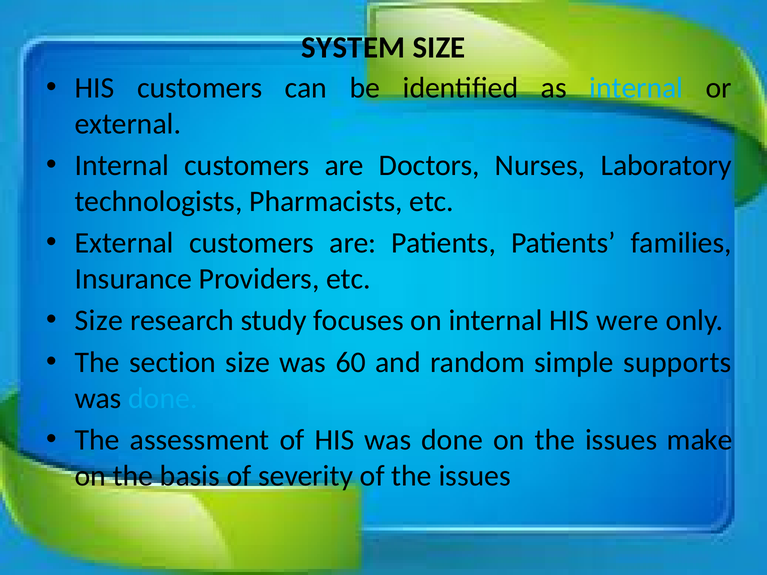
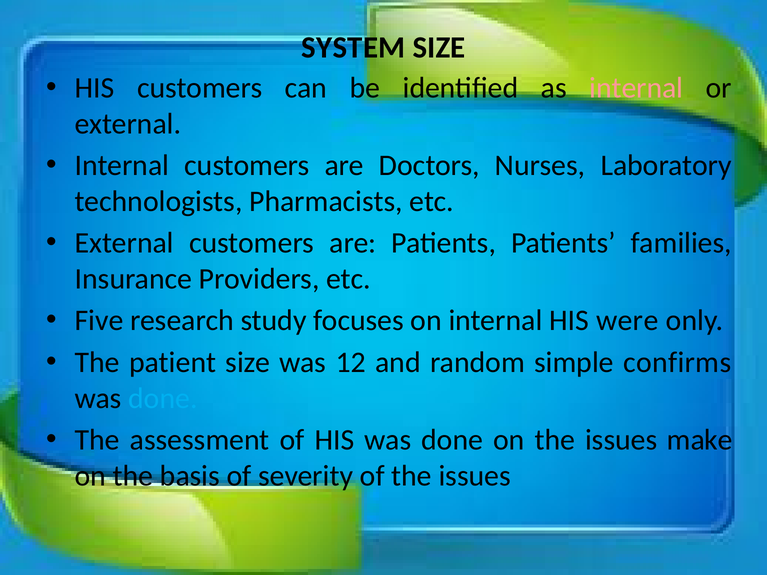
internal at (636, 88) colour: light blue -> pink
Size at (99, 321): Size -> Five
section: section -> patient
60: 60 -> 12
supports: supports -> confirms
